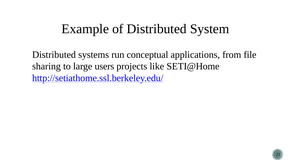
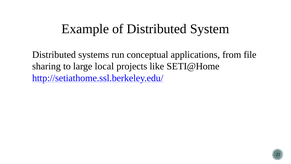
users: users -> local
